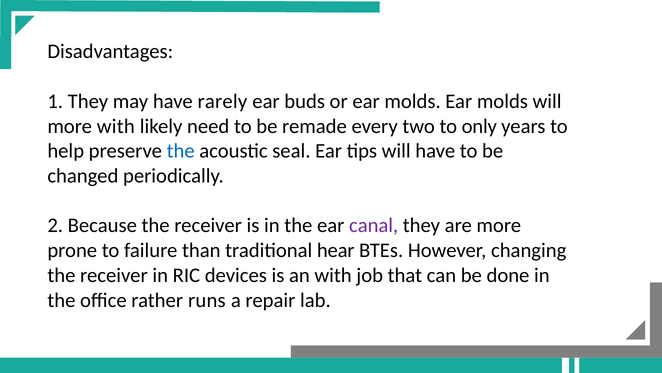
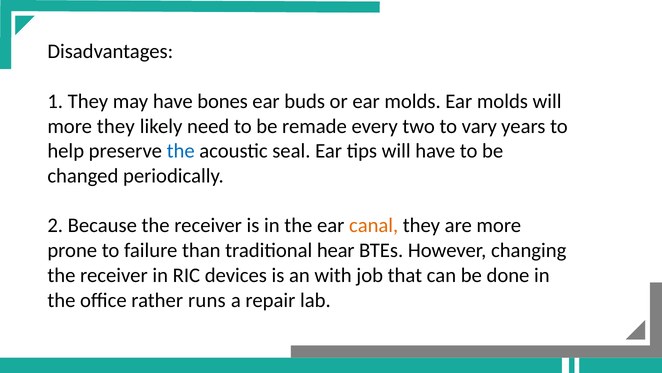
rarely: rarely -> bones
more with: with -> they
only: only -> vary
canal colour: purple -> orange
